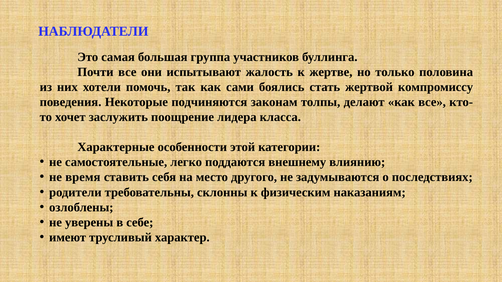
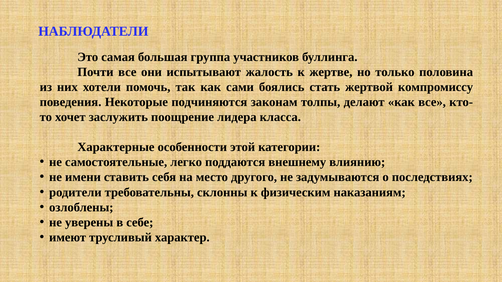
время: время -> имени
